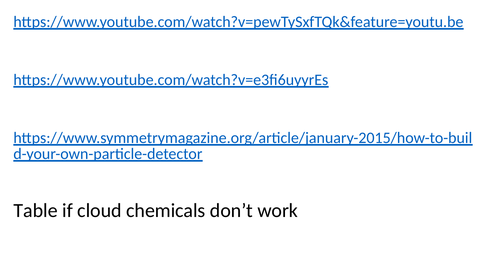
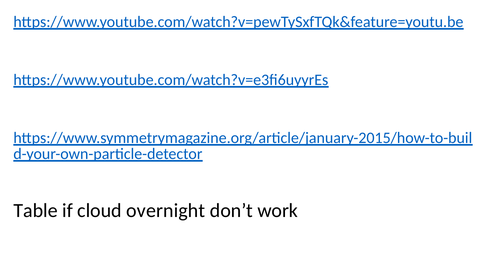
chemicals: chemicals -> overnight
